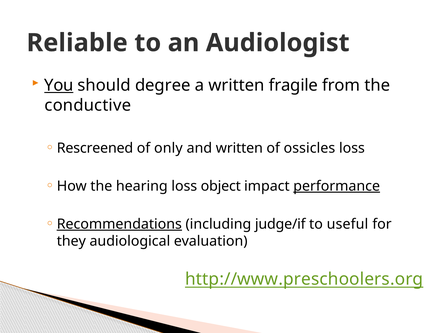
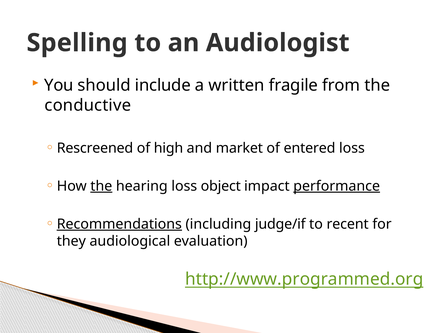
Reliable: Reliable -> Spelling
You underline: present -> none
degree: degree -> include
only: only -> high
and written: written -> market
ossicles: ossicles -> entered
the at (101, 186) underline: none -> present
useful: useful -> recent
http://www.preschoolers.org: http://www.preschoolers.org -> http://www.programmed.org
